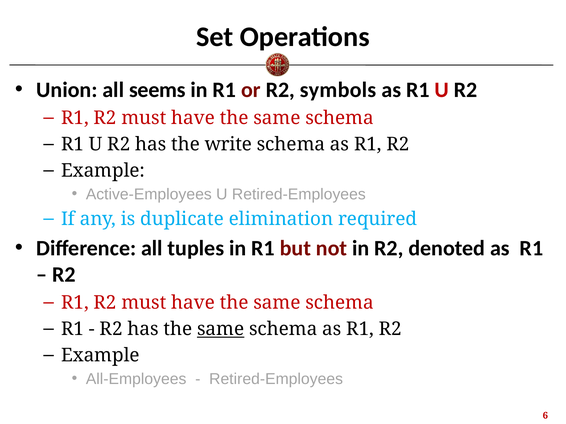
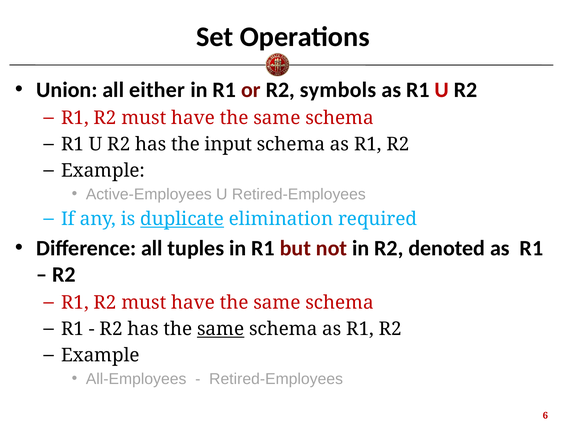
seems: seems -> either
write: write -> input
duplicate underline: none -> present
